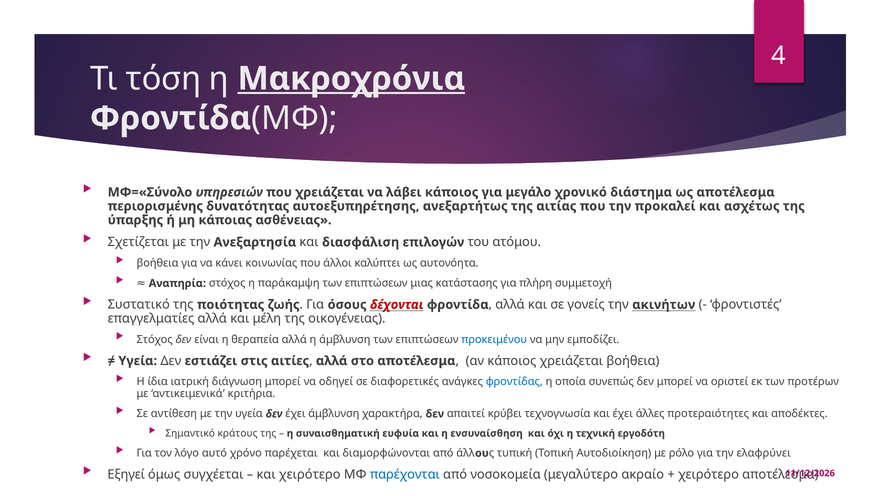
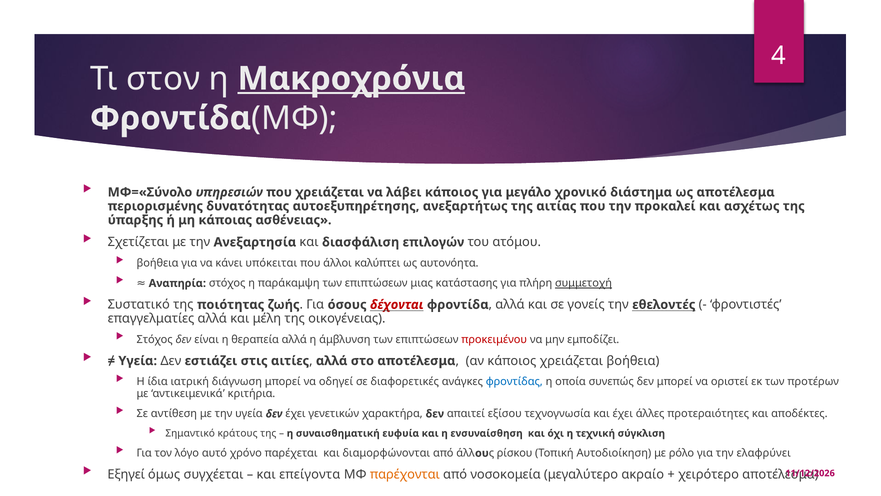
τόση: τόση -> στον
κοινωνίας: κοινωνίας -> υπόκειται
συμμετοχή underline: none -> present
ακινήτων: ακινήτων -> εθελοντές
προκειμένου colour: blue -> red
έχει άμβλυνση: άμβλυνση -> γενετικών
κρύβει: κρύβει -> εξίσου
εργοδότη: εργοδότη -> σύγκλιση
τυπική: τυπική -> ρίσκου
και χειρότερο: χειρότερο -> επείγοντα
παρέχονται colour: blue -> orange
